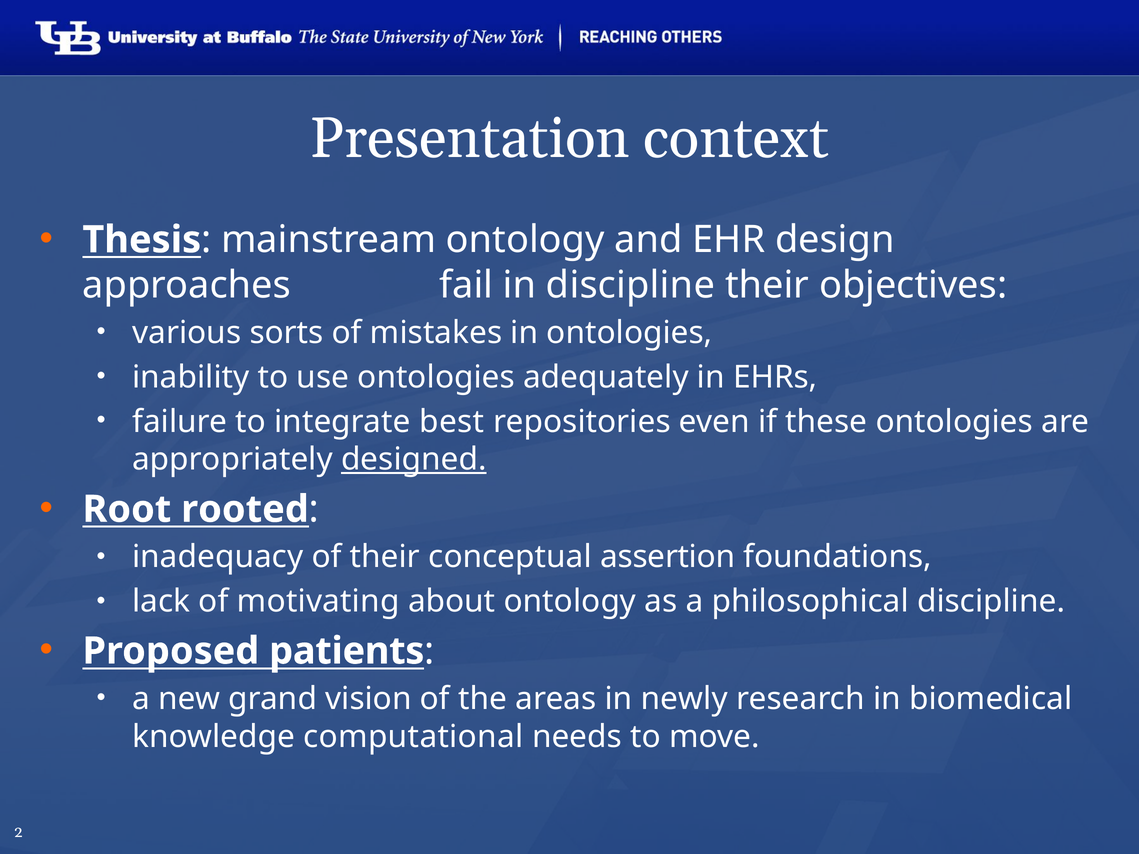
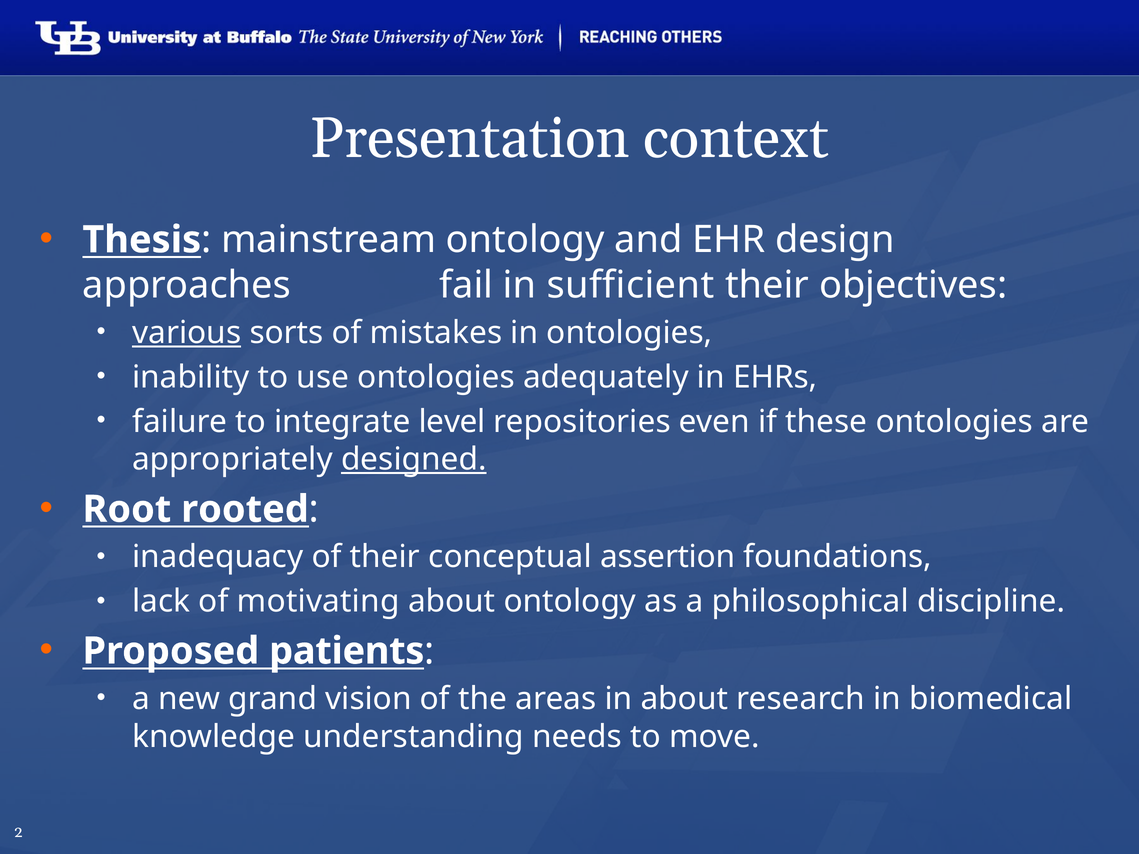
in discipline: discipline -> sufficient
various underline: none -> present
best: best -> level
in newly: newly -> about
computational: computational -> understanding
